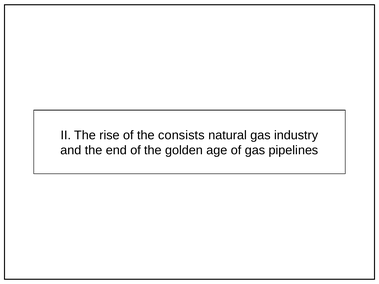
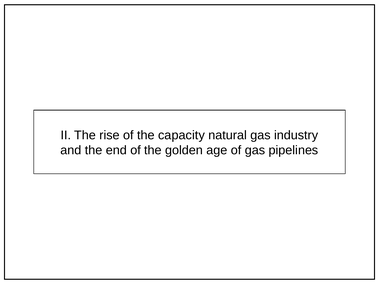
consists: consists -> capacity
